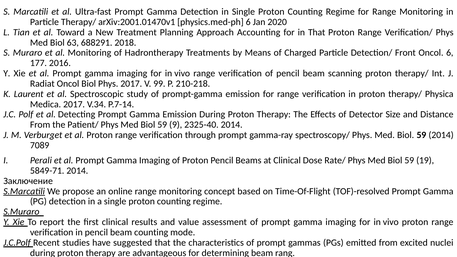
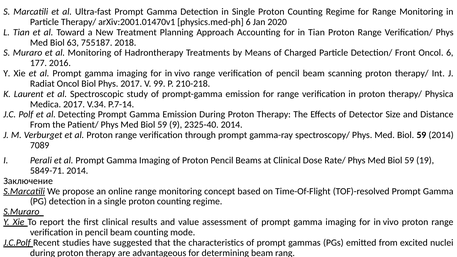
in That: That -> Tian
688291: 688291 -> 755187
